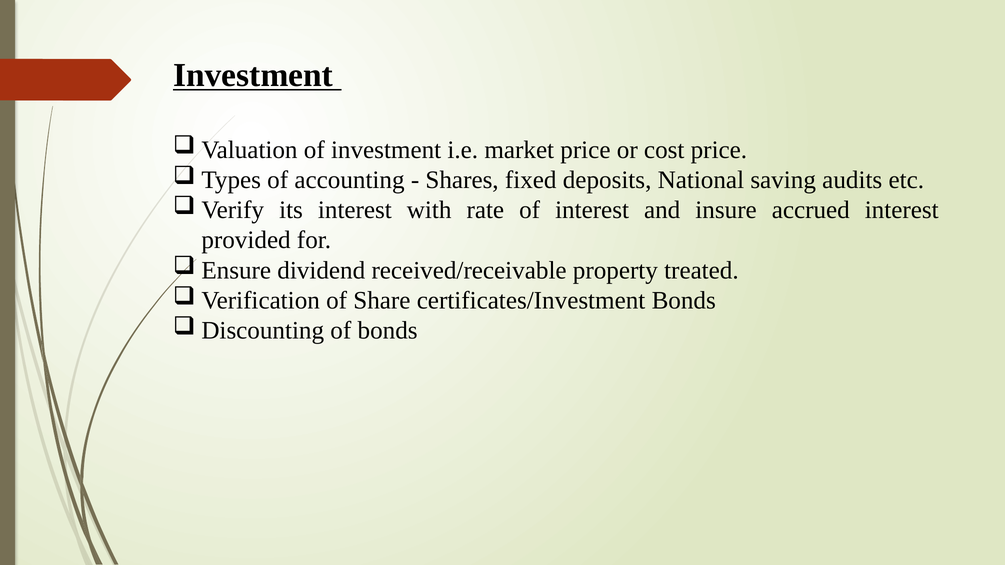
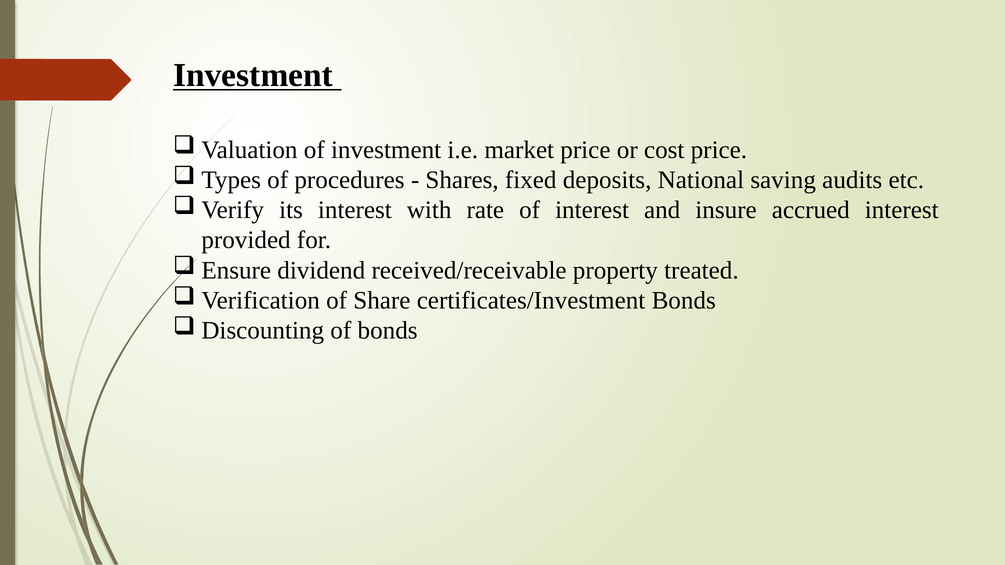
accounting: accounting -> procedures
